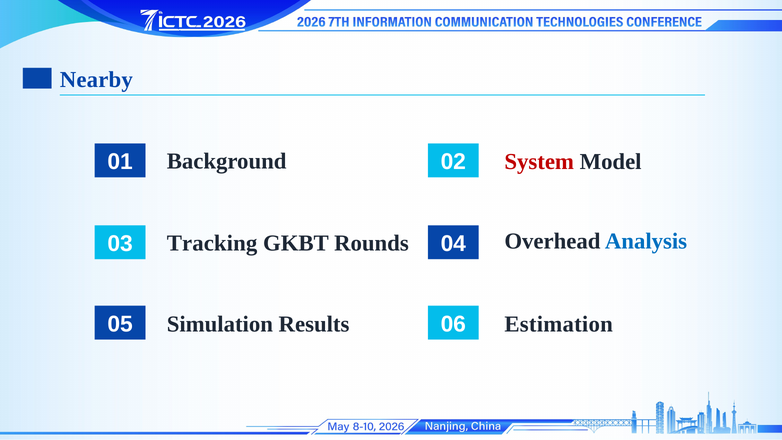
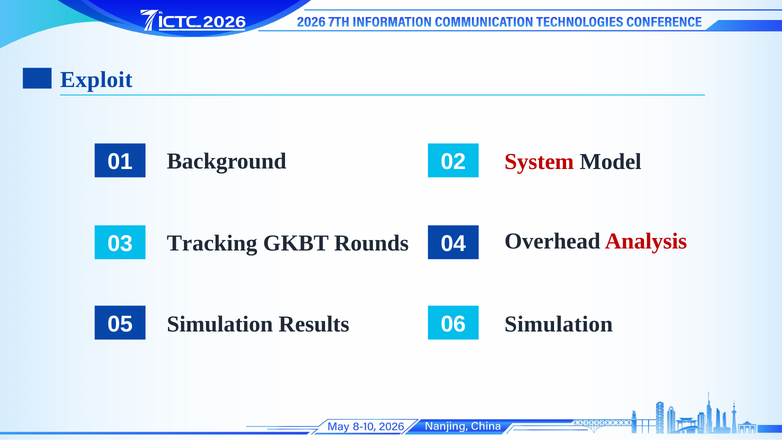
Nearby: Nearby -> Exploit
Analysis colour: blue -> red
Results Estimation: Estimation -> Simulation
